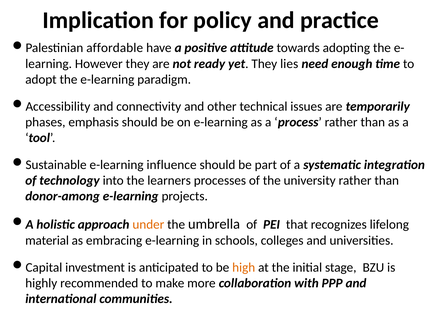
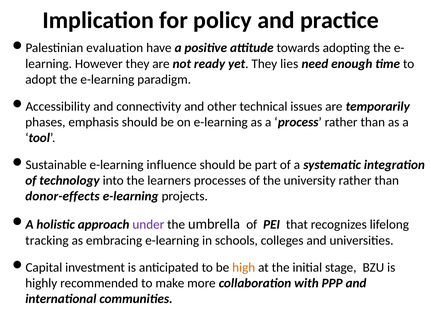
affordable: affordable -> evaluation
donor-among: donor-among -> donor-effects
under colour: orange -> purple
material: material -> tracking
